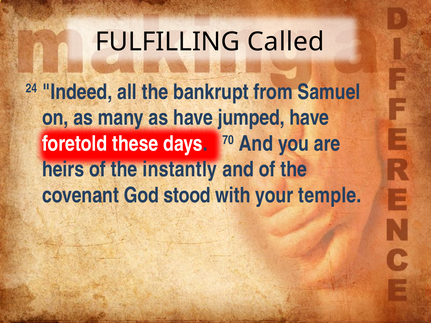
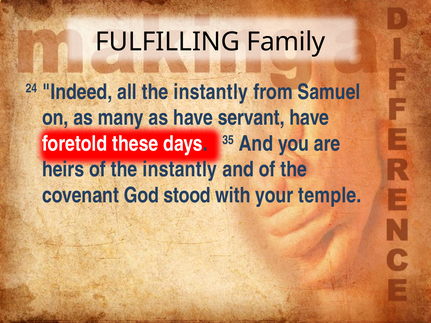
Called: Called -> Family
all the bankrupt: bankrupt -> instantly
jumped: jumped -> servant
70: 70 -> 35
